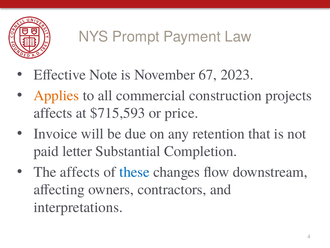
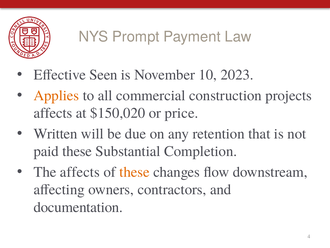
Note: Note -> Seen
67: 67 -> 10
$715,593: $715,593 -> $150,020
Invoice: Invoice -> Written
paid letter: letter -> these
these at (135, 172) colour: blue -> orange
interpretations: interpretations -> documentation
